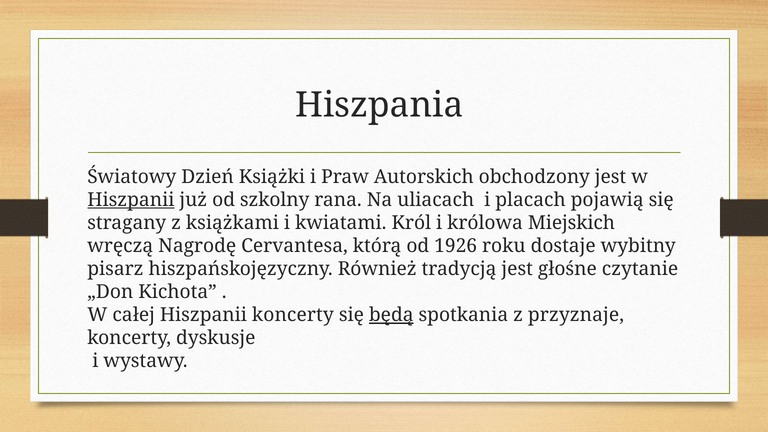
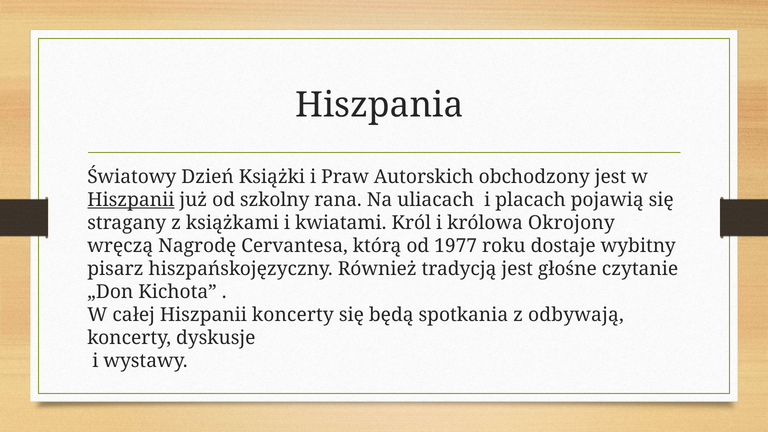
Miejskich: Miejskich -> Okrojony
1926: 1926 -> 1977
będą underline: present -> none
przyznaje: przyznaje -> odbywają
